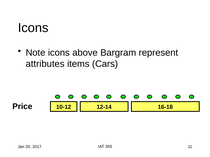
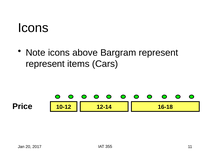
attributes at (45, 64): attributes -> represent
